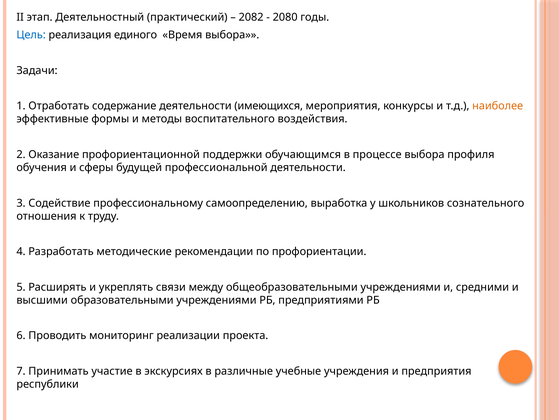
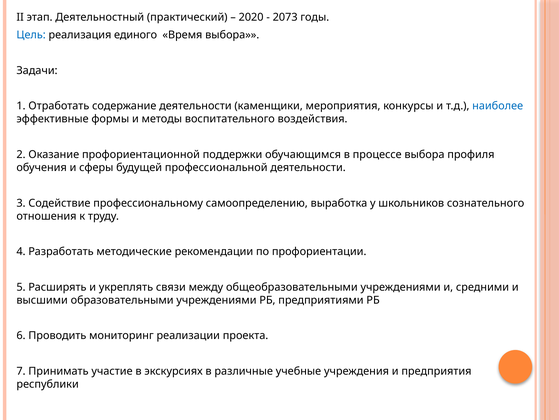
2082: 2082 -> 2020
2080: 2080 -> 2073
имеющихся: имеющихся -> каменщики
наиболее colour: orange -> blue
